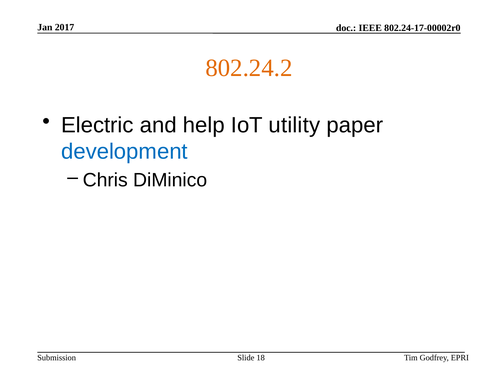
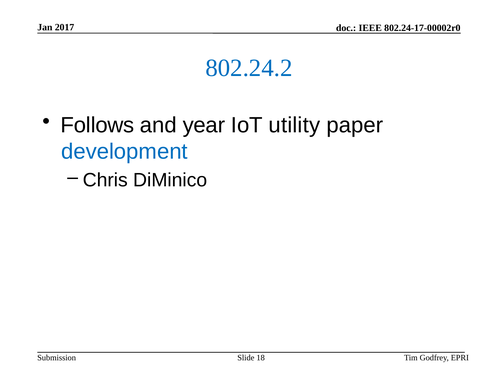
802.24.2 colour: orange -> blue
Electric: Electric -> Follows
help: help -> year
